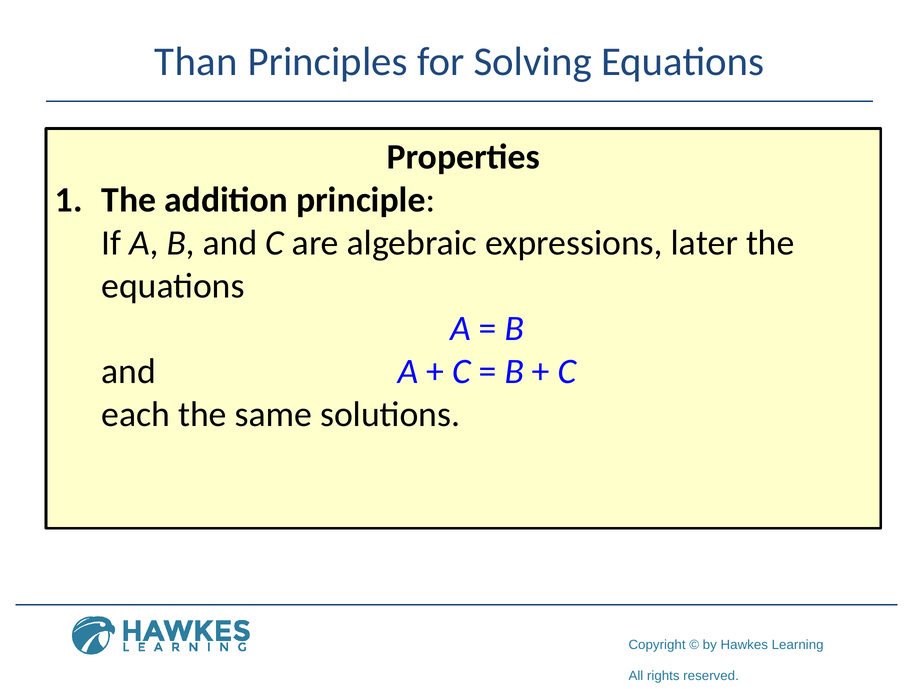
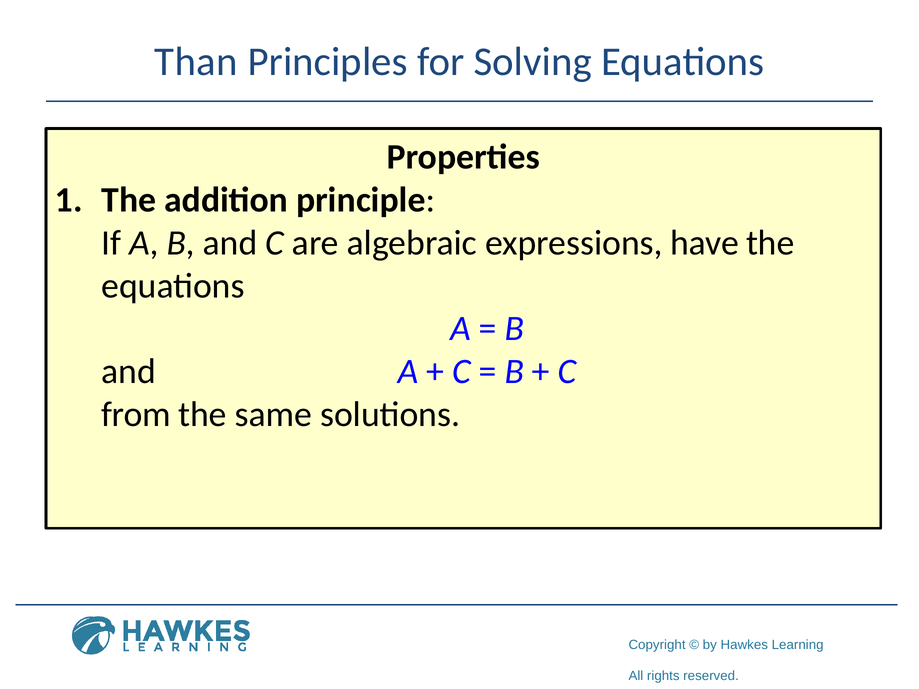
later: later -> have
each: each -> from
